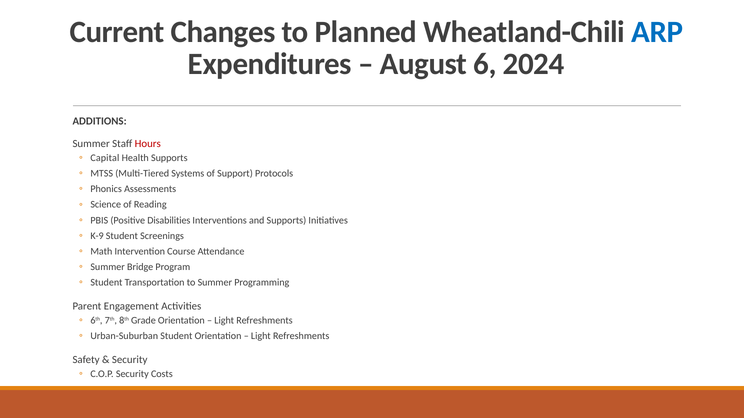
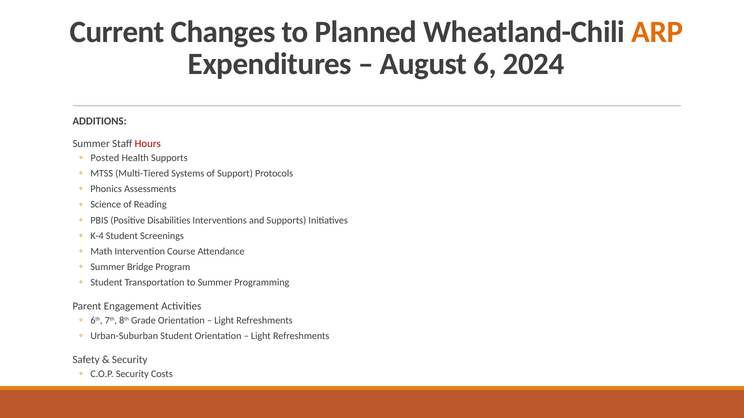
ARP colour: blue -> orange
Capital: Capital -> Posted
K-9: K-9 -> K-4
